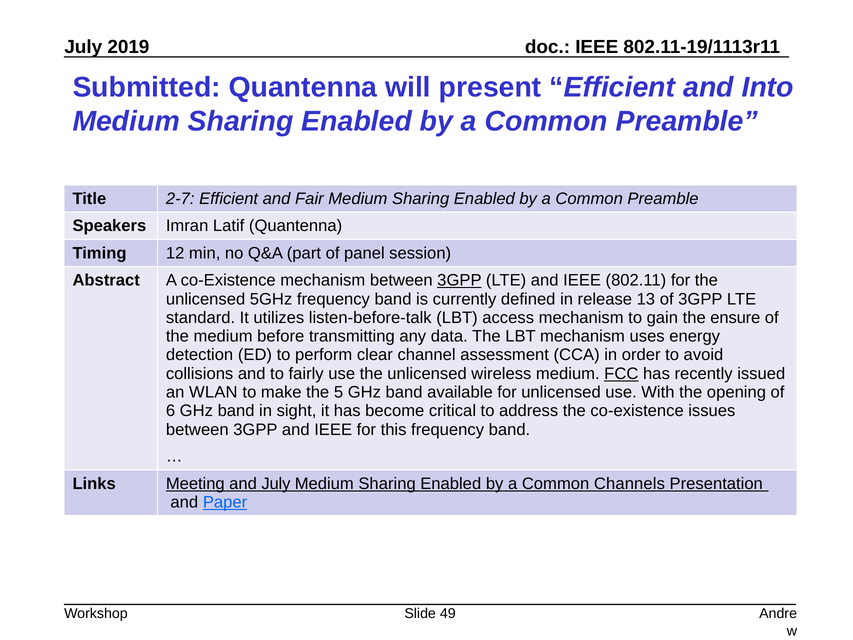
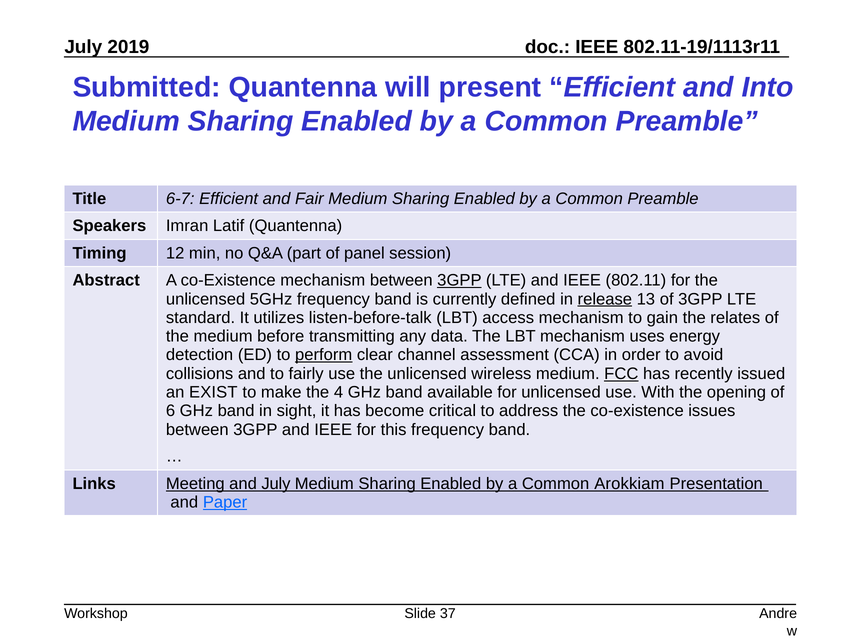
2-7: 2-7 -> 6-7
release underline: none -> present
ensure: ensure -> relates
perform underline: none -> present
WLAN: WLAN -> EXIST
5: 5 -> 4
Channels: Channels -> Arokkiam
49: 49 -> 37
